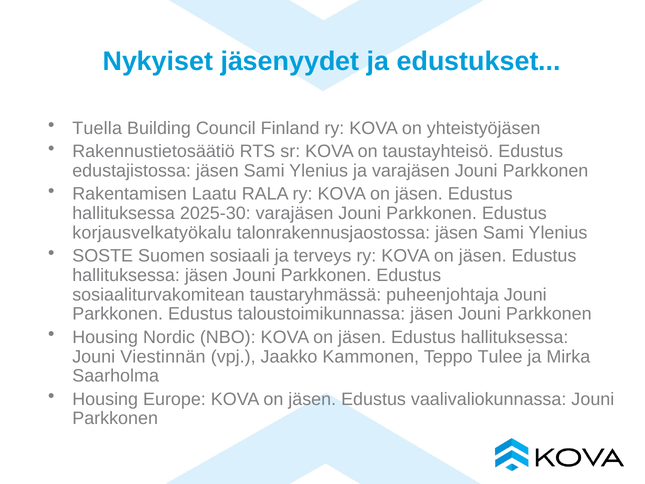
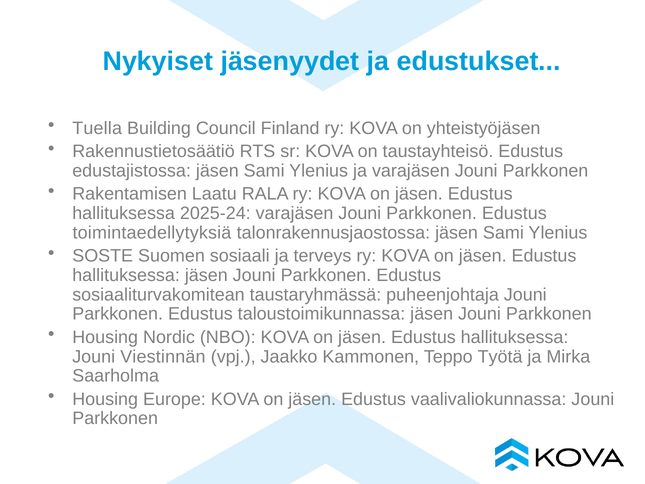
2025-30: 2025-30 -> 2025-24
korjausvelkatyökalu: korjausvelkatyökalu -> toimintaedellytyksiä
Tulee: Tulee -> Työtä
